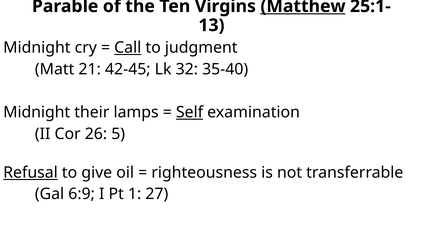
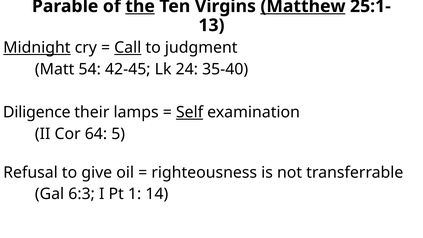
the underline: none -> present
Midnight at (37, 48) underline: none -> present
21: 21 -> 54
32: 32 -> 24
Midnight at (37, 112): Midnight -> Diligence
26: 26 -> 64
Refusal underline: present -> none
6:9: 6:9 -> 6:3
27: 27 -> 14
